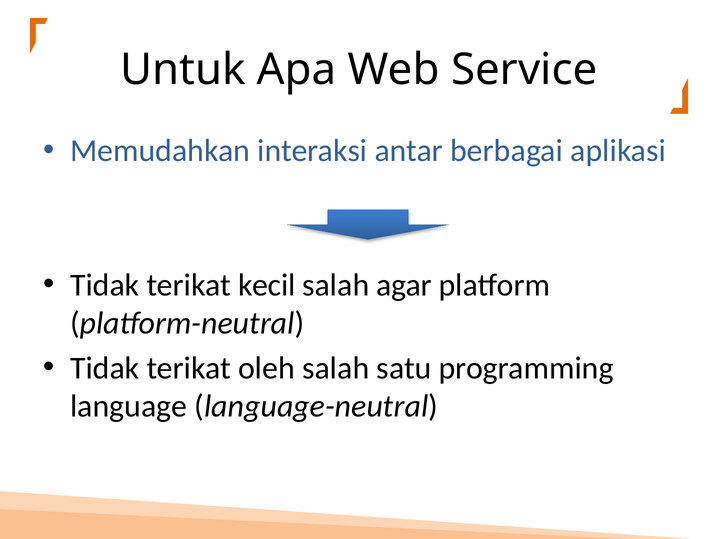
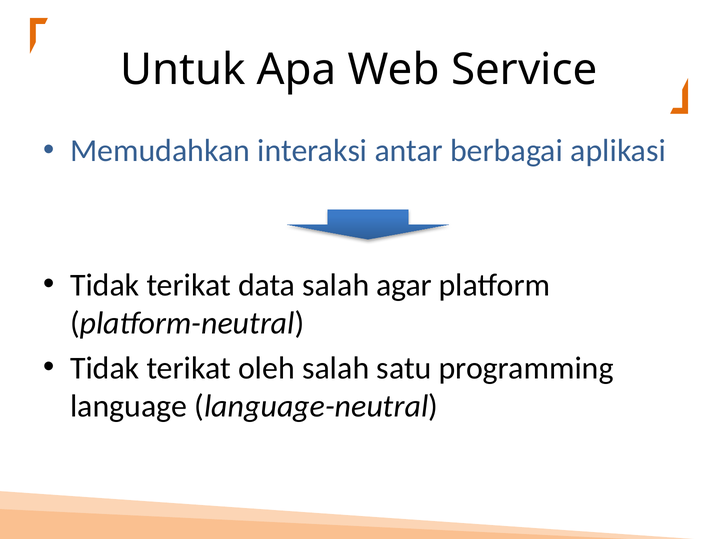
kecil: kecil -> data
